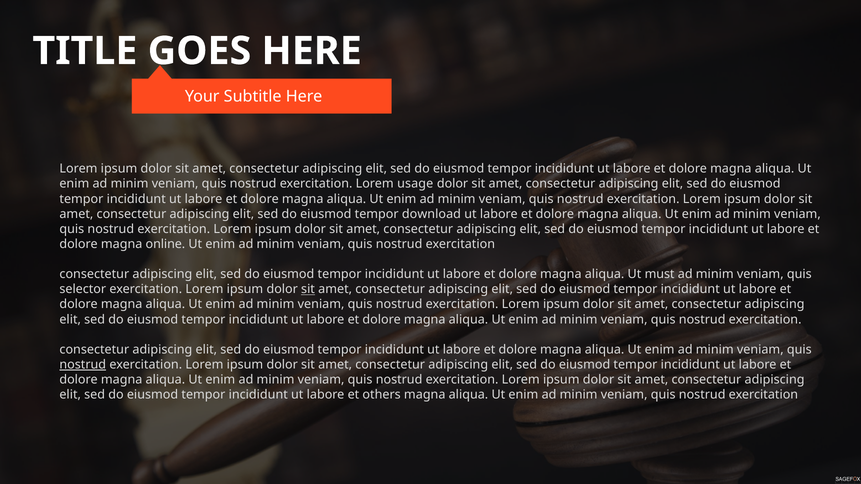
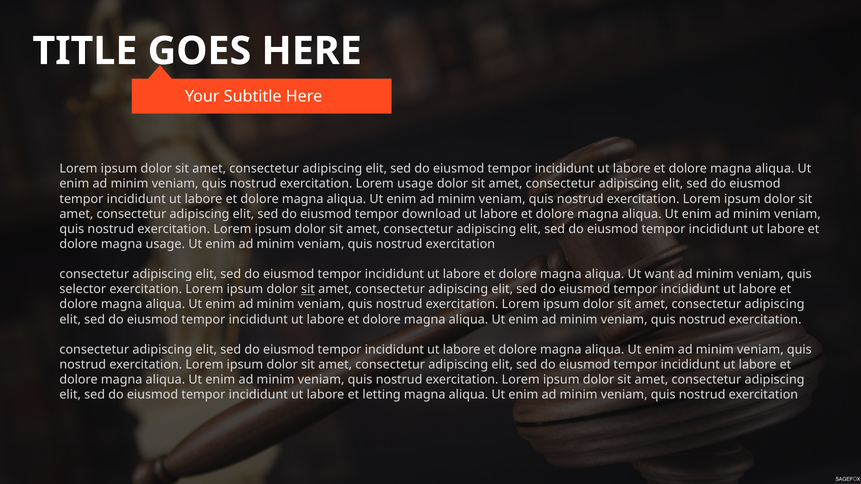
magna online: online -> usage
must: must -> want
nostrud at (83, 365) underline: present -> none
others: others -> letting
